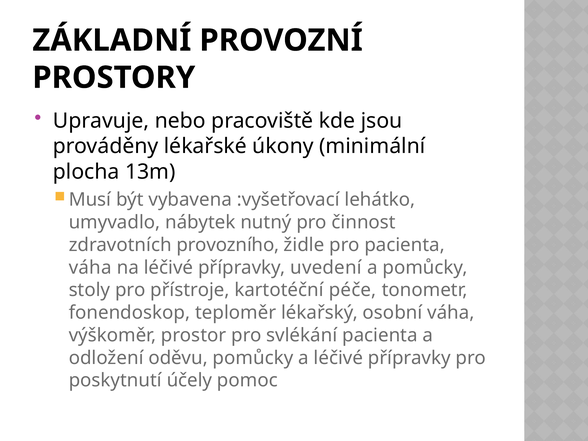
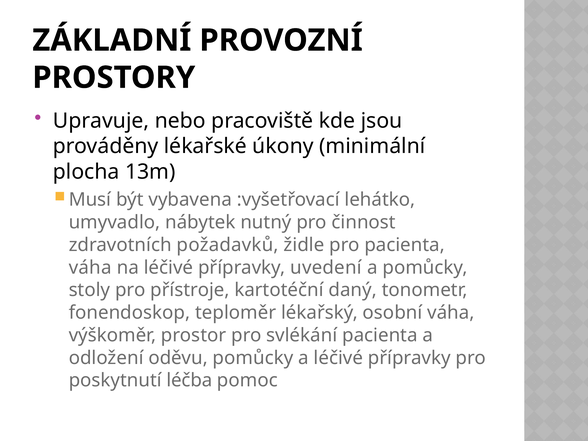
provozního: provozního -> požadavků
péče: péče -> daný
účely: účely -> léčba
